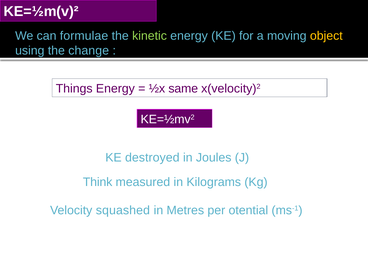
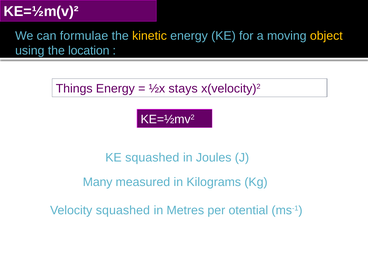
kinetic colour: light green -> yellow
change: change -> location
same: same -> stays
KE destroyed: destroyed -> squashed
Think: Think -> Many
